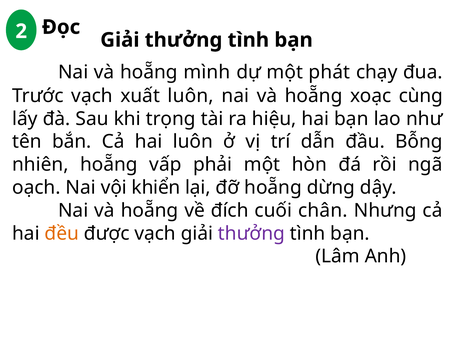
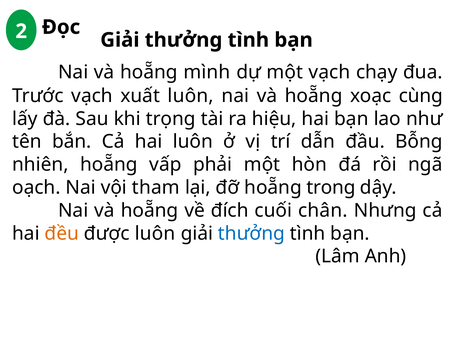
một phát: phát -> vạch
khiển: khiển -> tham
dừng: dừng -> trong
được vạch: vạch -> luôn
thưởng at (251, 234) colour: purple -> blue
